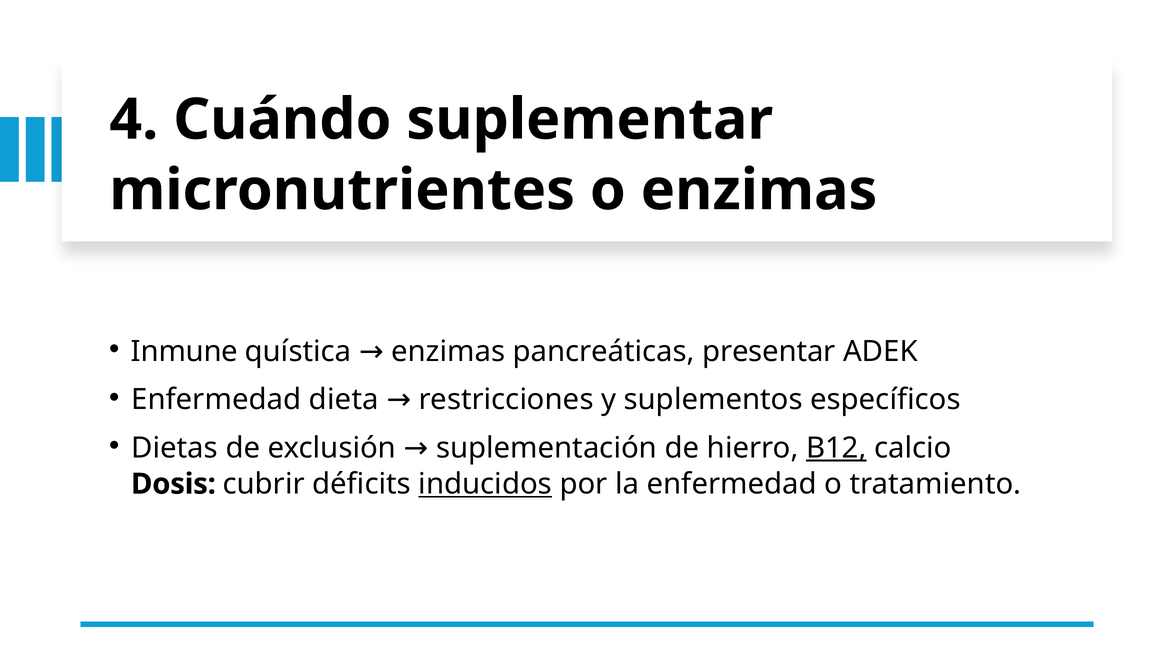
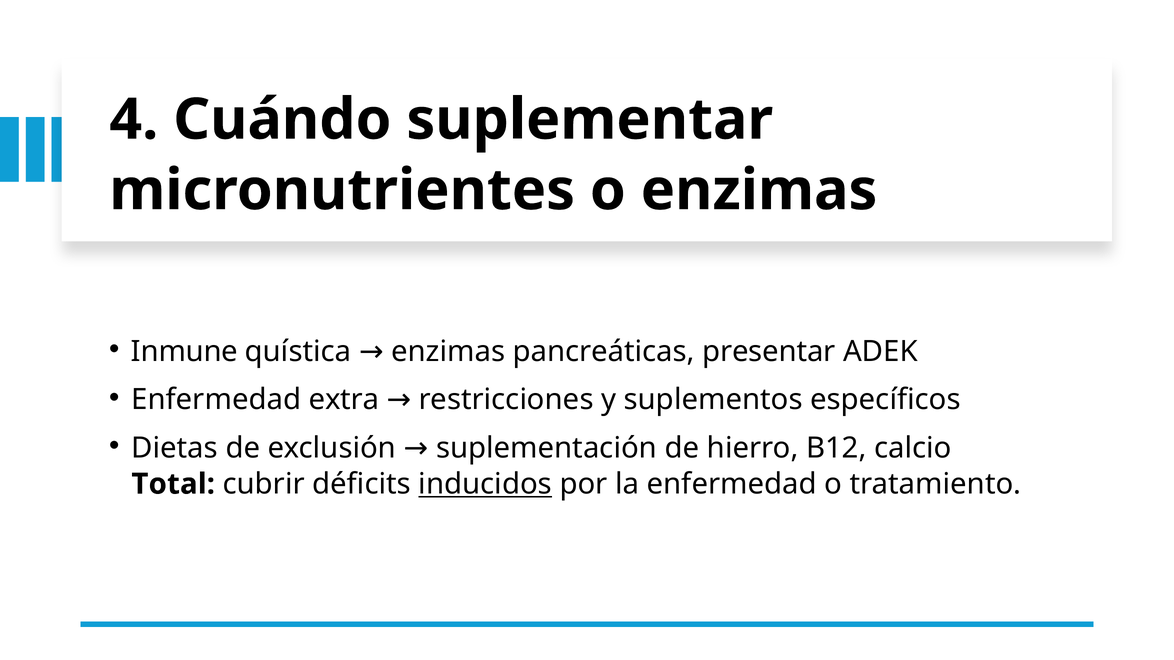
dieta: dieta -> extra
B12 underline: present -> none
Dosis: Dosis -> Total
